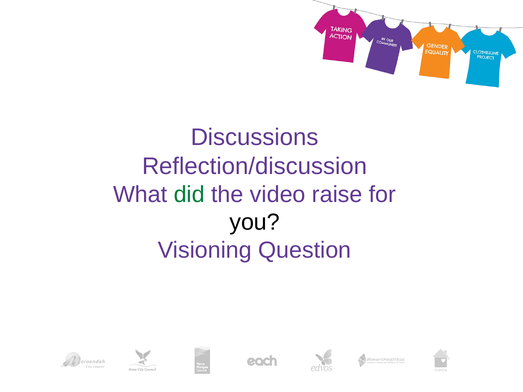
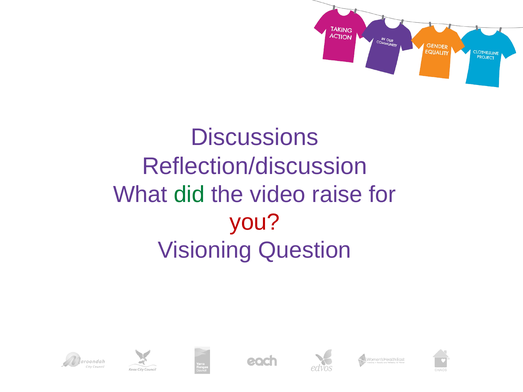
you colour: black -> red
